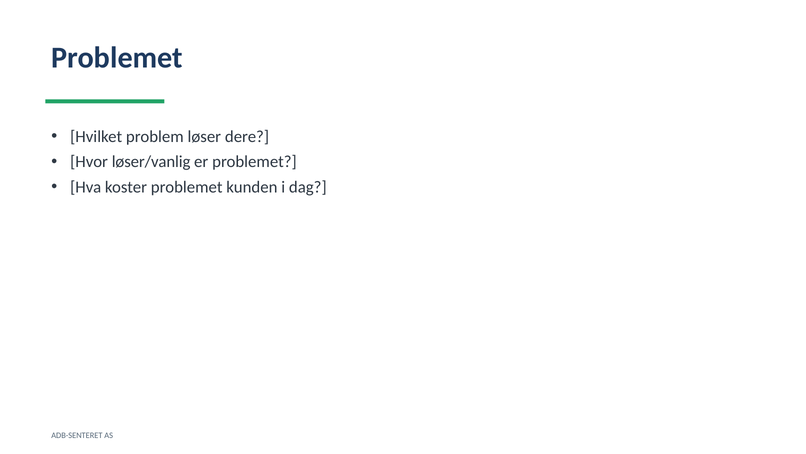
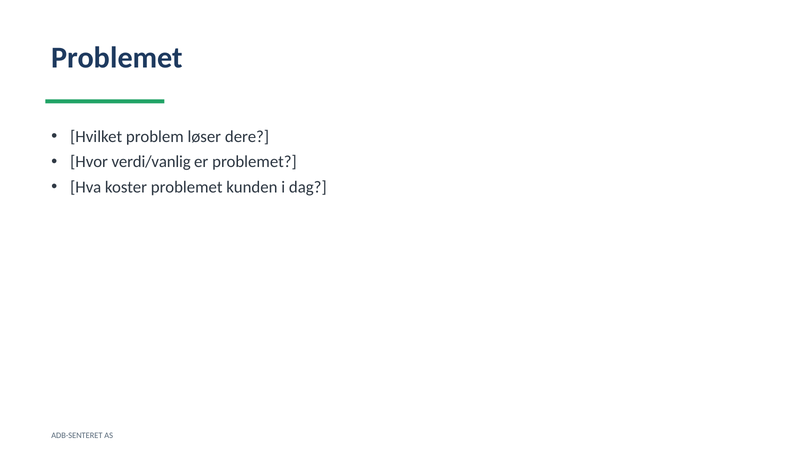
løser/vanlig: løser/vanlig -> verdi/vanlig
